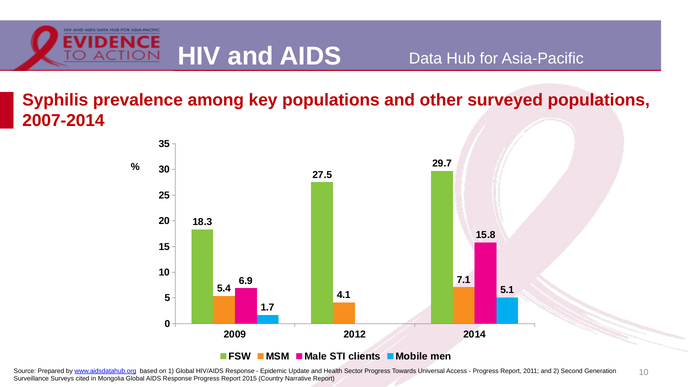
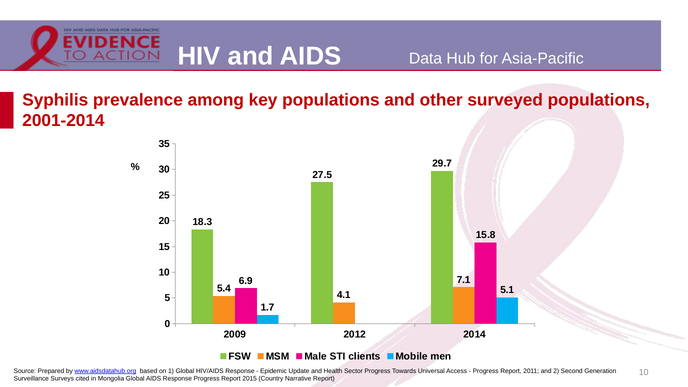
2007-2014: 2007-2014 -> 2001-2014
